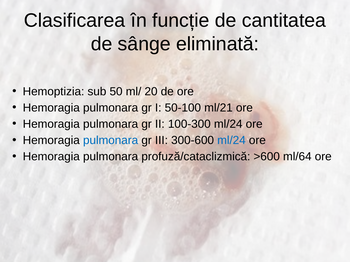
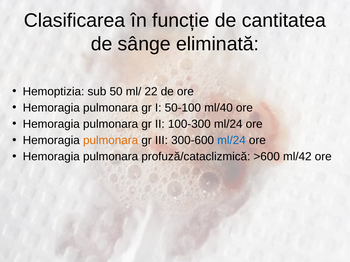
20: 20 -> 22
ml/21: ml/21 -> ml/40
pulmonara at (111, 141) colour: blue -> orange
ml/64: ml/64 -> ml/42
